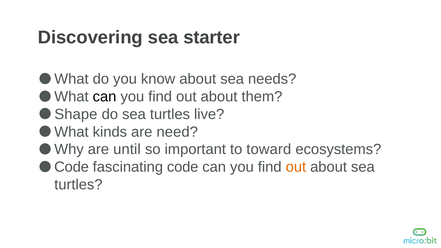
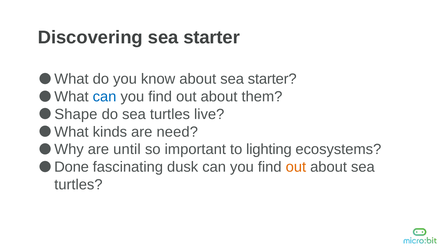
about sea needs: needs -> starter
can at (105, 97) colour: black -> blue
toward: toward -> lighting
Code at (72, 167): Code -> Done
fascinating code: code -> dusk
